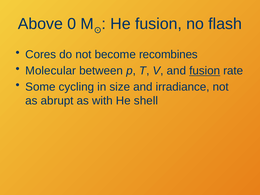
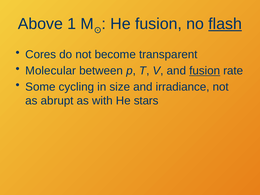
0: 0 -> 1
flash underline: none -> present
recombines: recombines -> transparent
shell: shell -> stars
